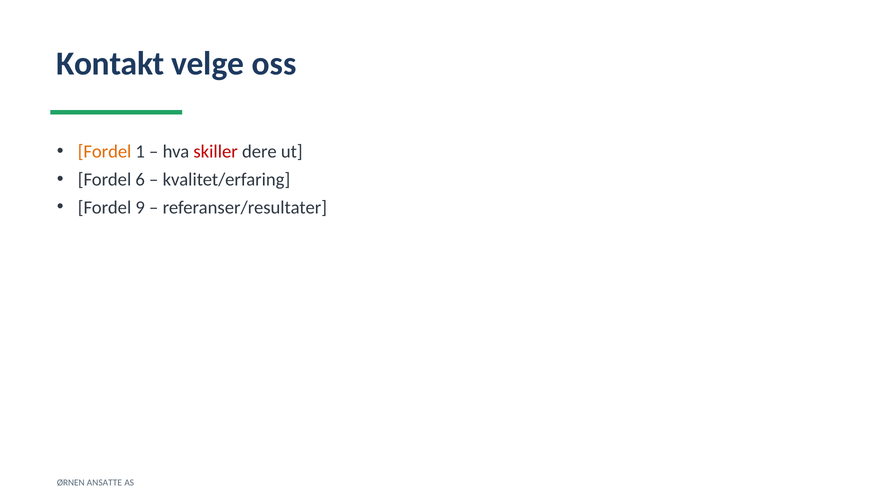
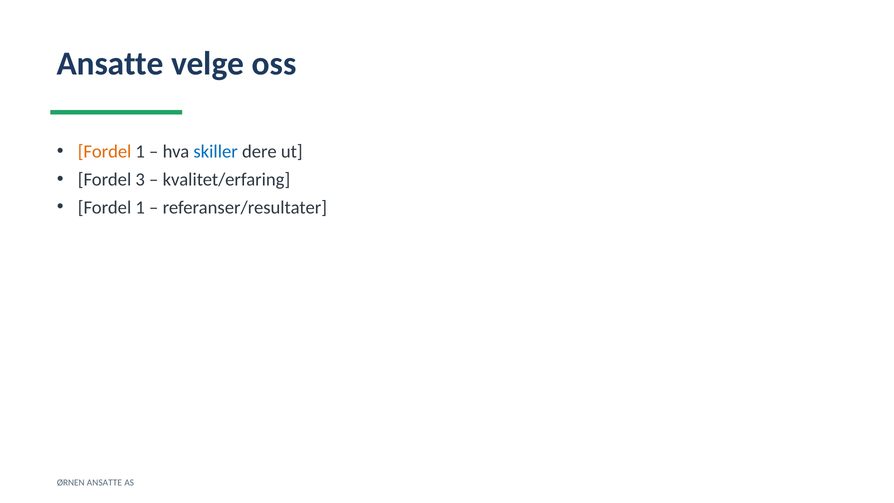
Kontakt at (110, 64): Kontakt -> Ansatte
skiller colour: red -> blue
6: 6 -> 3
9 at (140, 207): 9 -> 1
